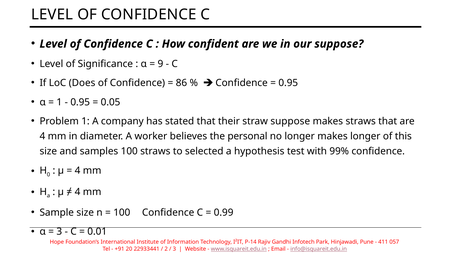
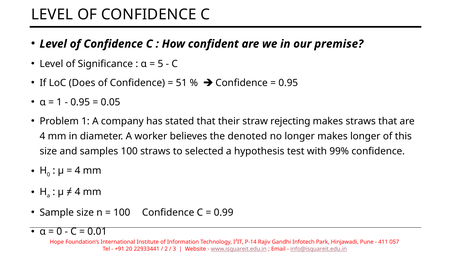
our suppose: suppose -> premise
9: 9 -> 5
86: 86 -> 51
straw suppose: suppose -> rejecting
personal: personal -> denoted
3 at (59, 231): 3 -> 0
